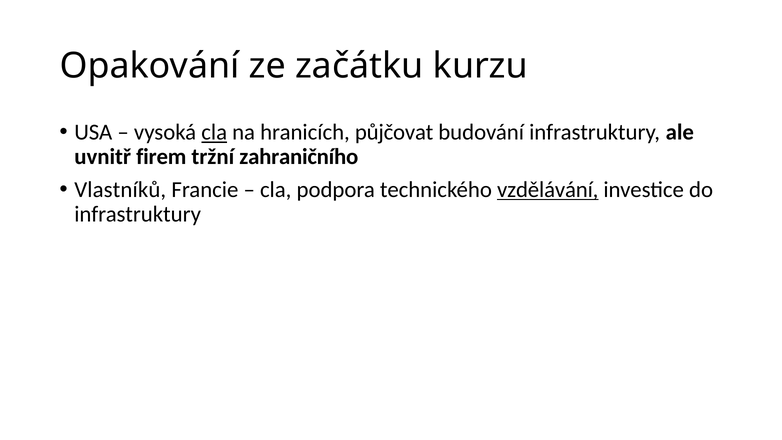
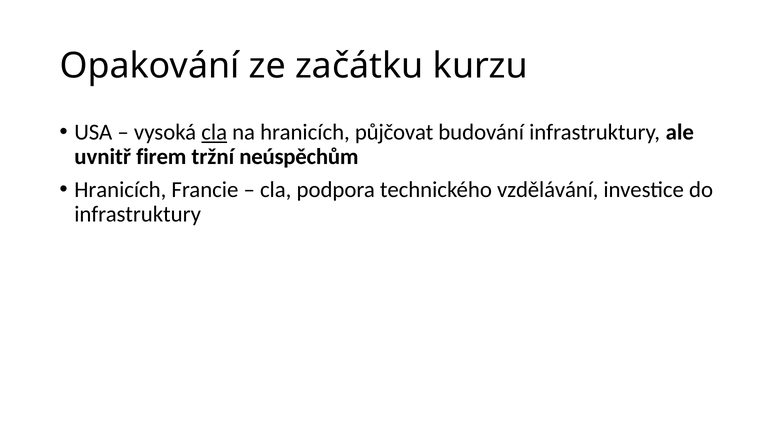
zahraničního: zahraničního -> neúspěchům
Vlastníků at (120, 190): Vlastníků -> Hranicích
vzdělávání underline: present -> none
